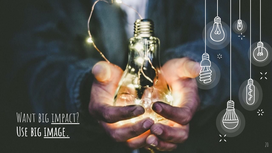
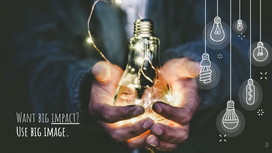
image underline: present -> none
